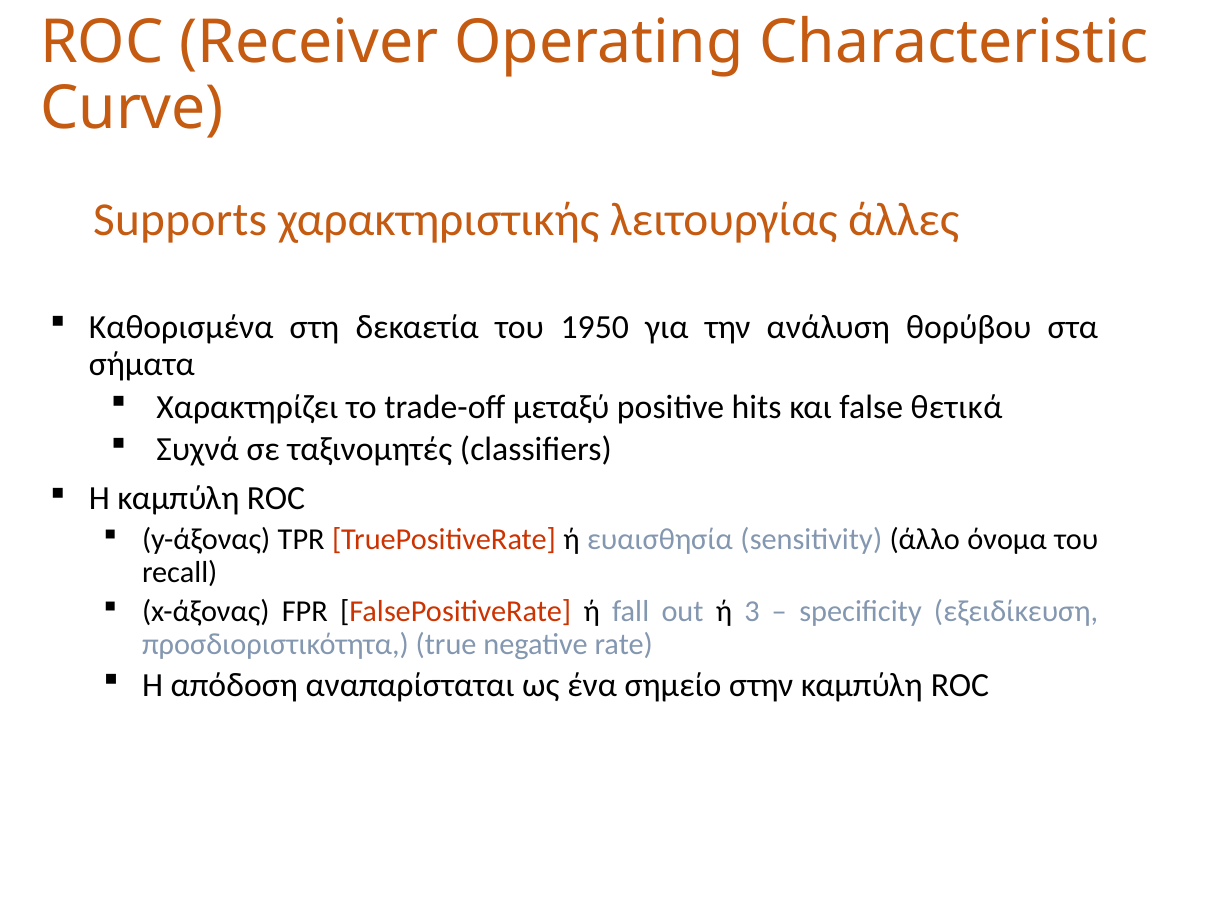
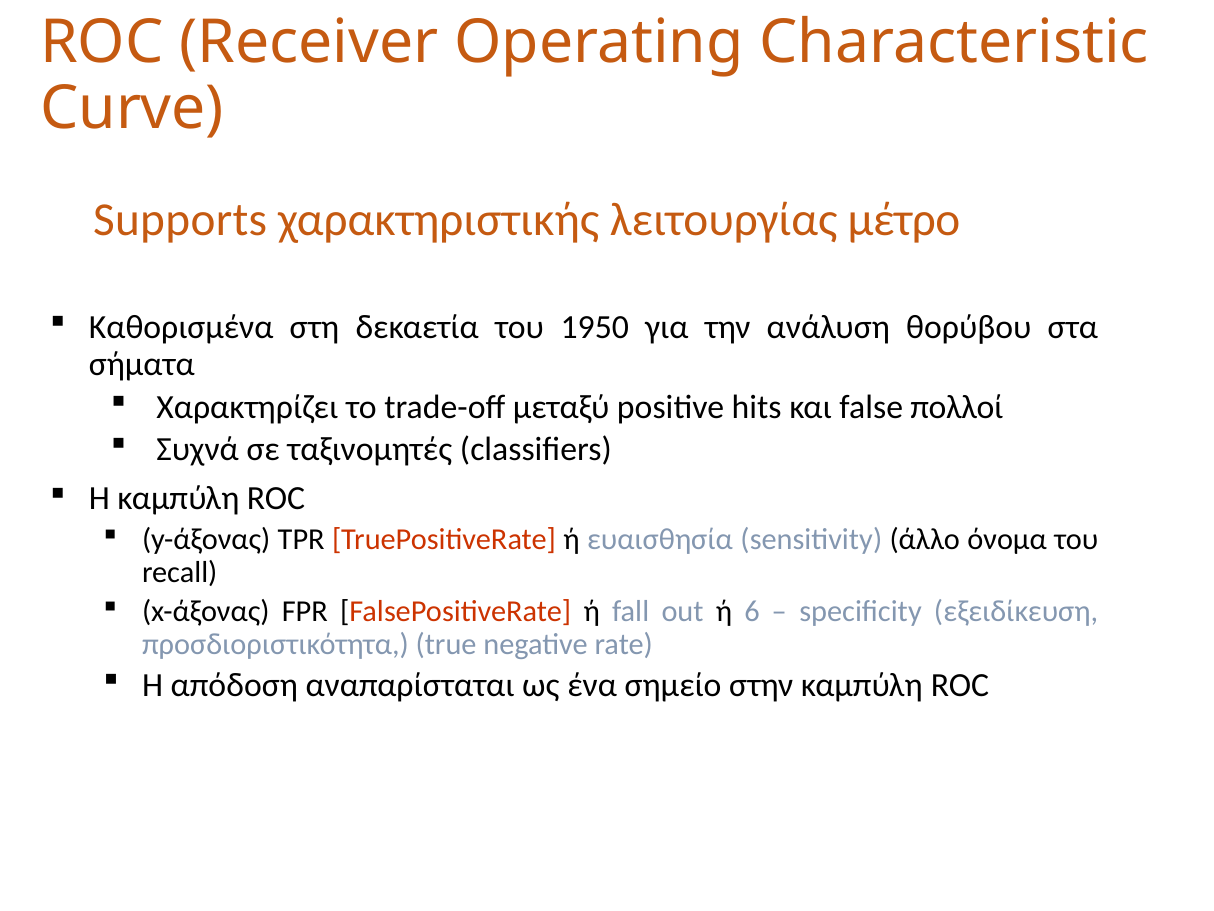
άλλες: άλλες -> μέτρο
θετικά: θετικά -> πολλοί
3: 3 -> 6
